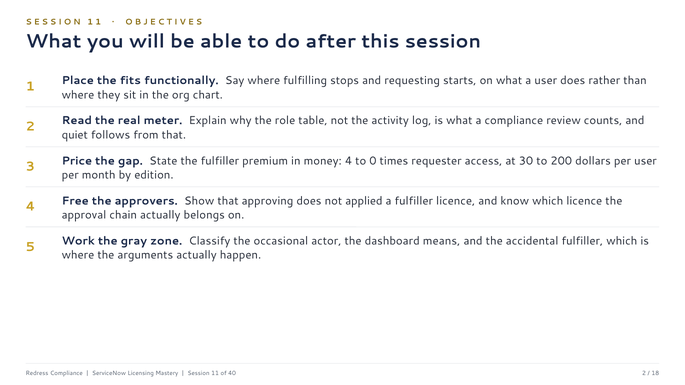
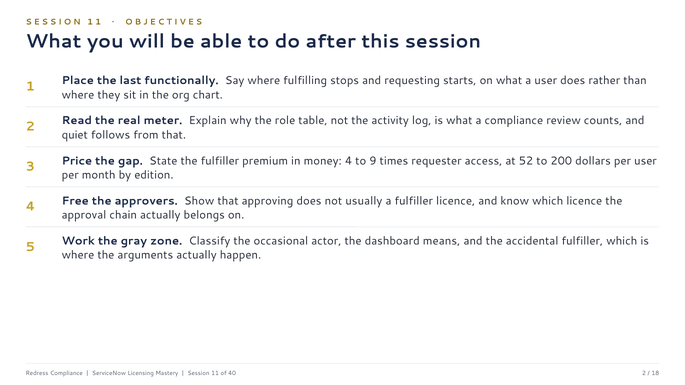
fits: fits -> last
0: 0 -> 9
30: 30 -> 52
applied: applied -> usually
